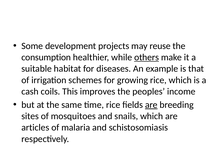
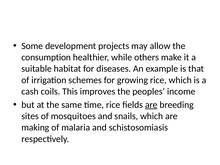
reuse: reuse -> allow
others underline: present -> none
articles: articles -> making
